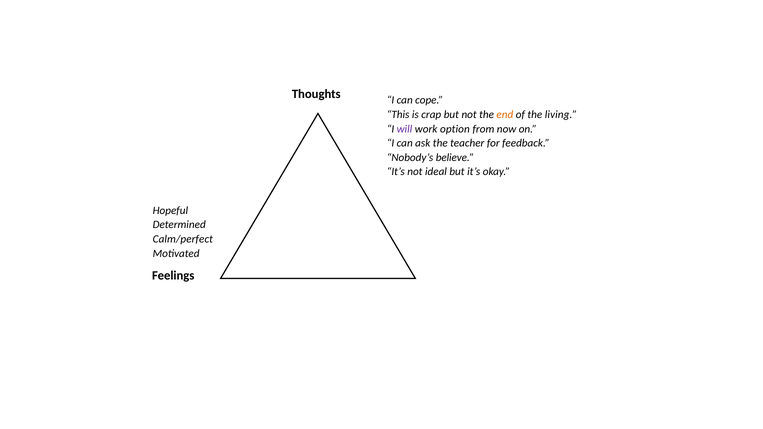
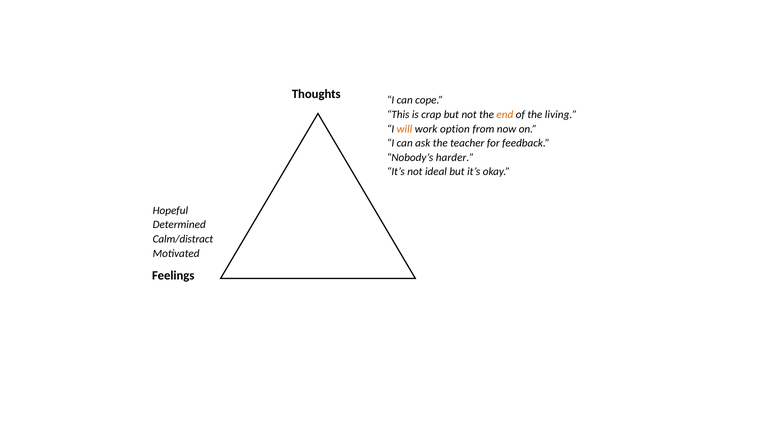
will colour: purple -> orange
believe: believe -> harder
Calm/perfect: Calm/perfect -> Calm/distract
